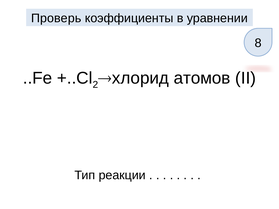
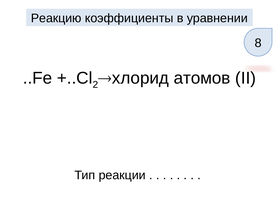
Проверь: Проверь -> Реакцию
